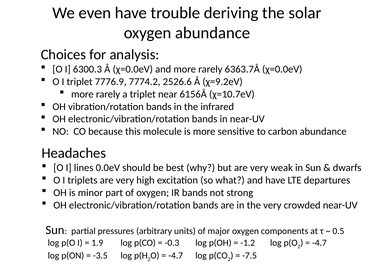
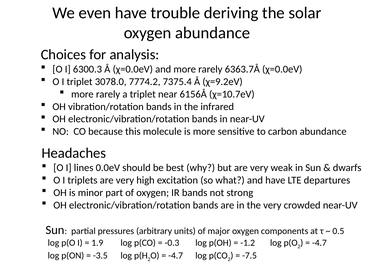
7776.9: 7776.9 -> 3078.0
2526.6: 2526.6 -> 7375.4
